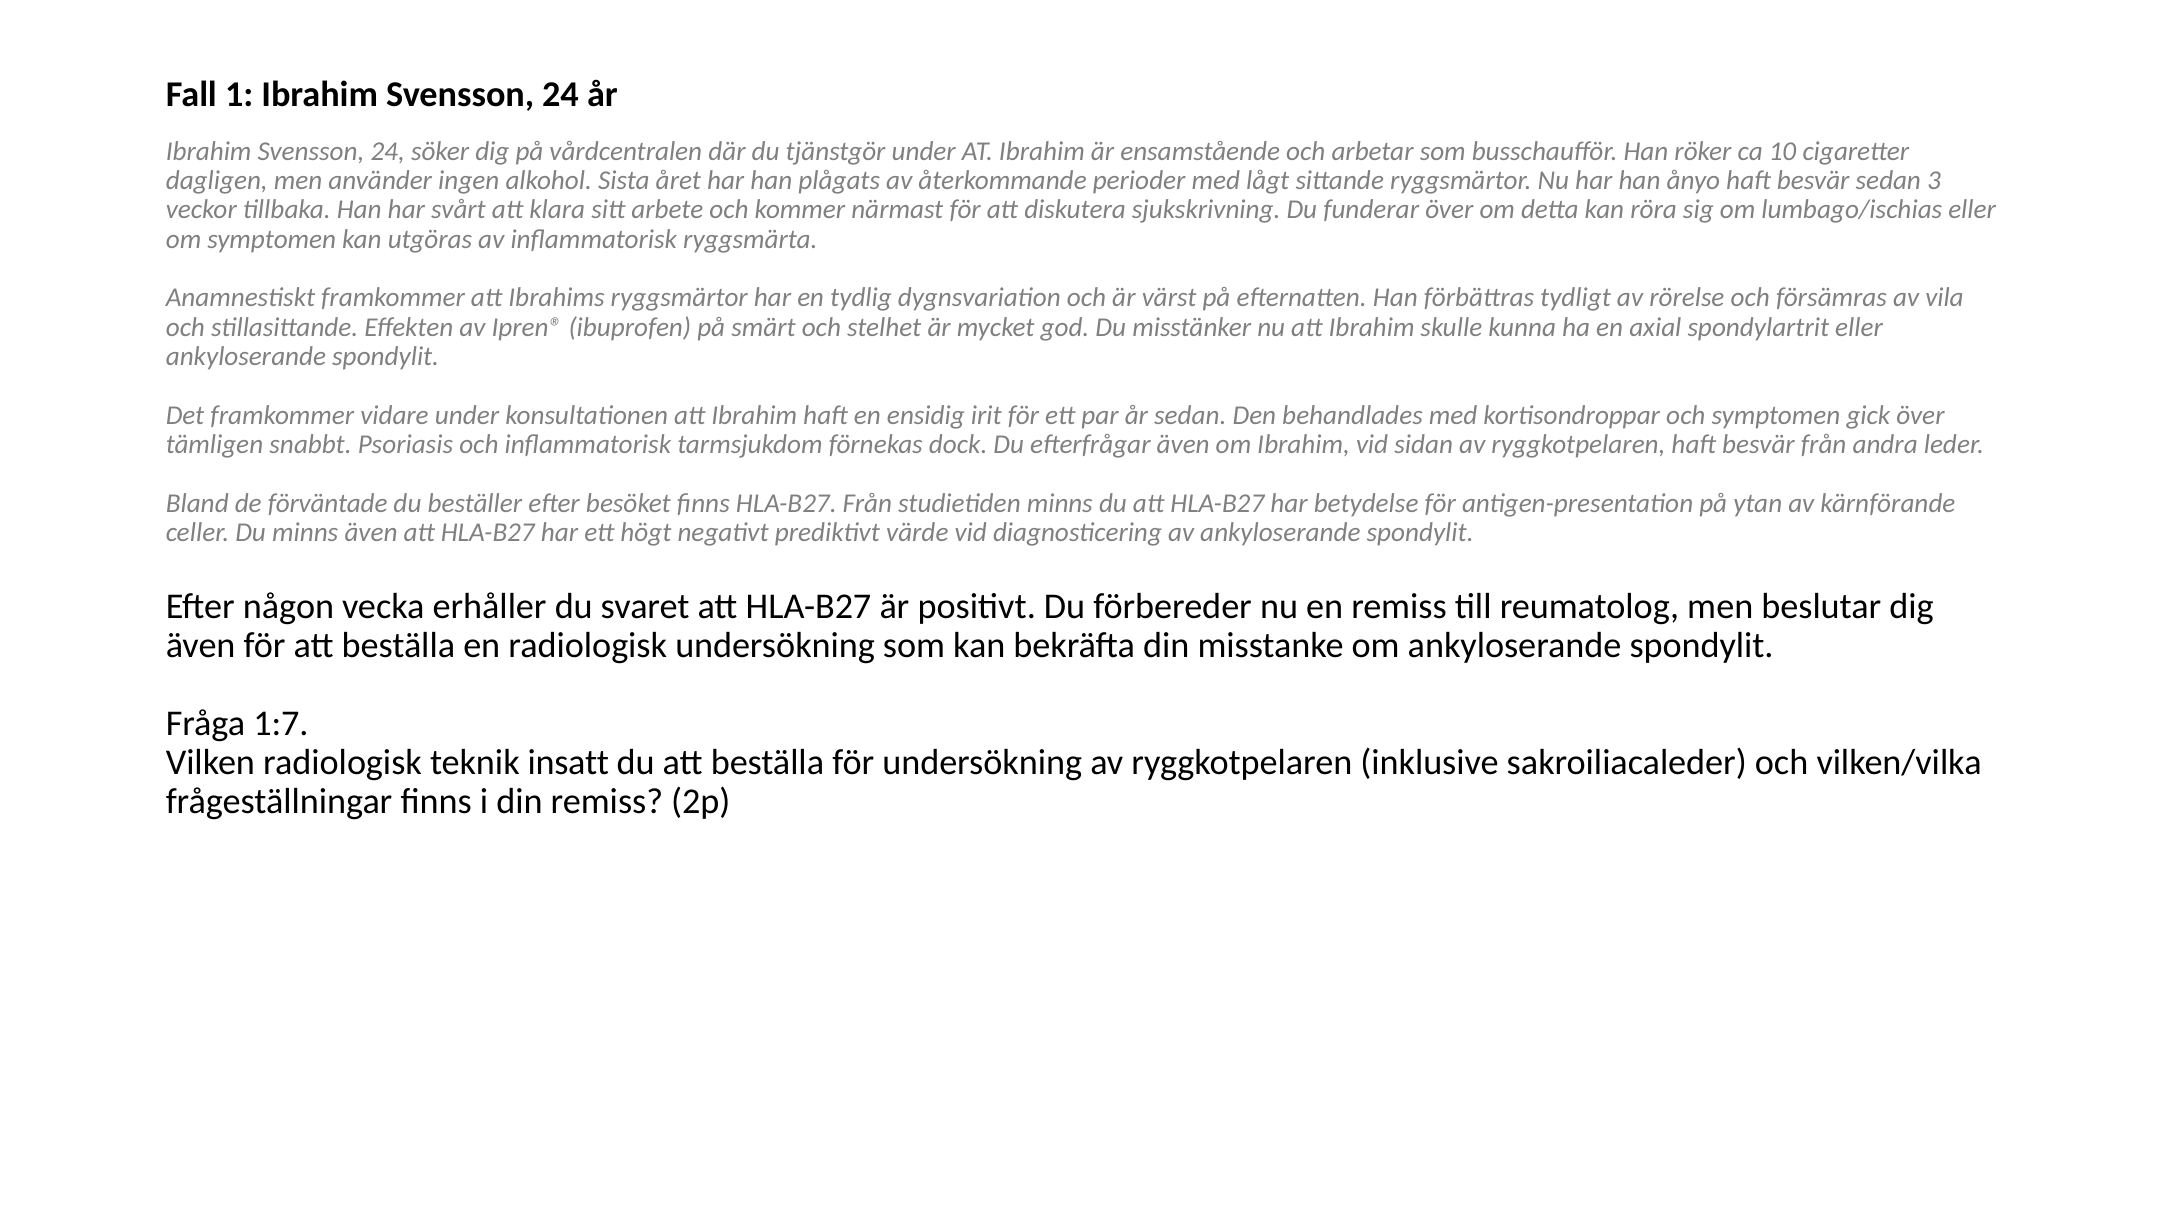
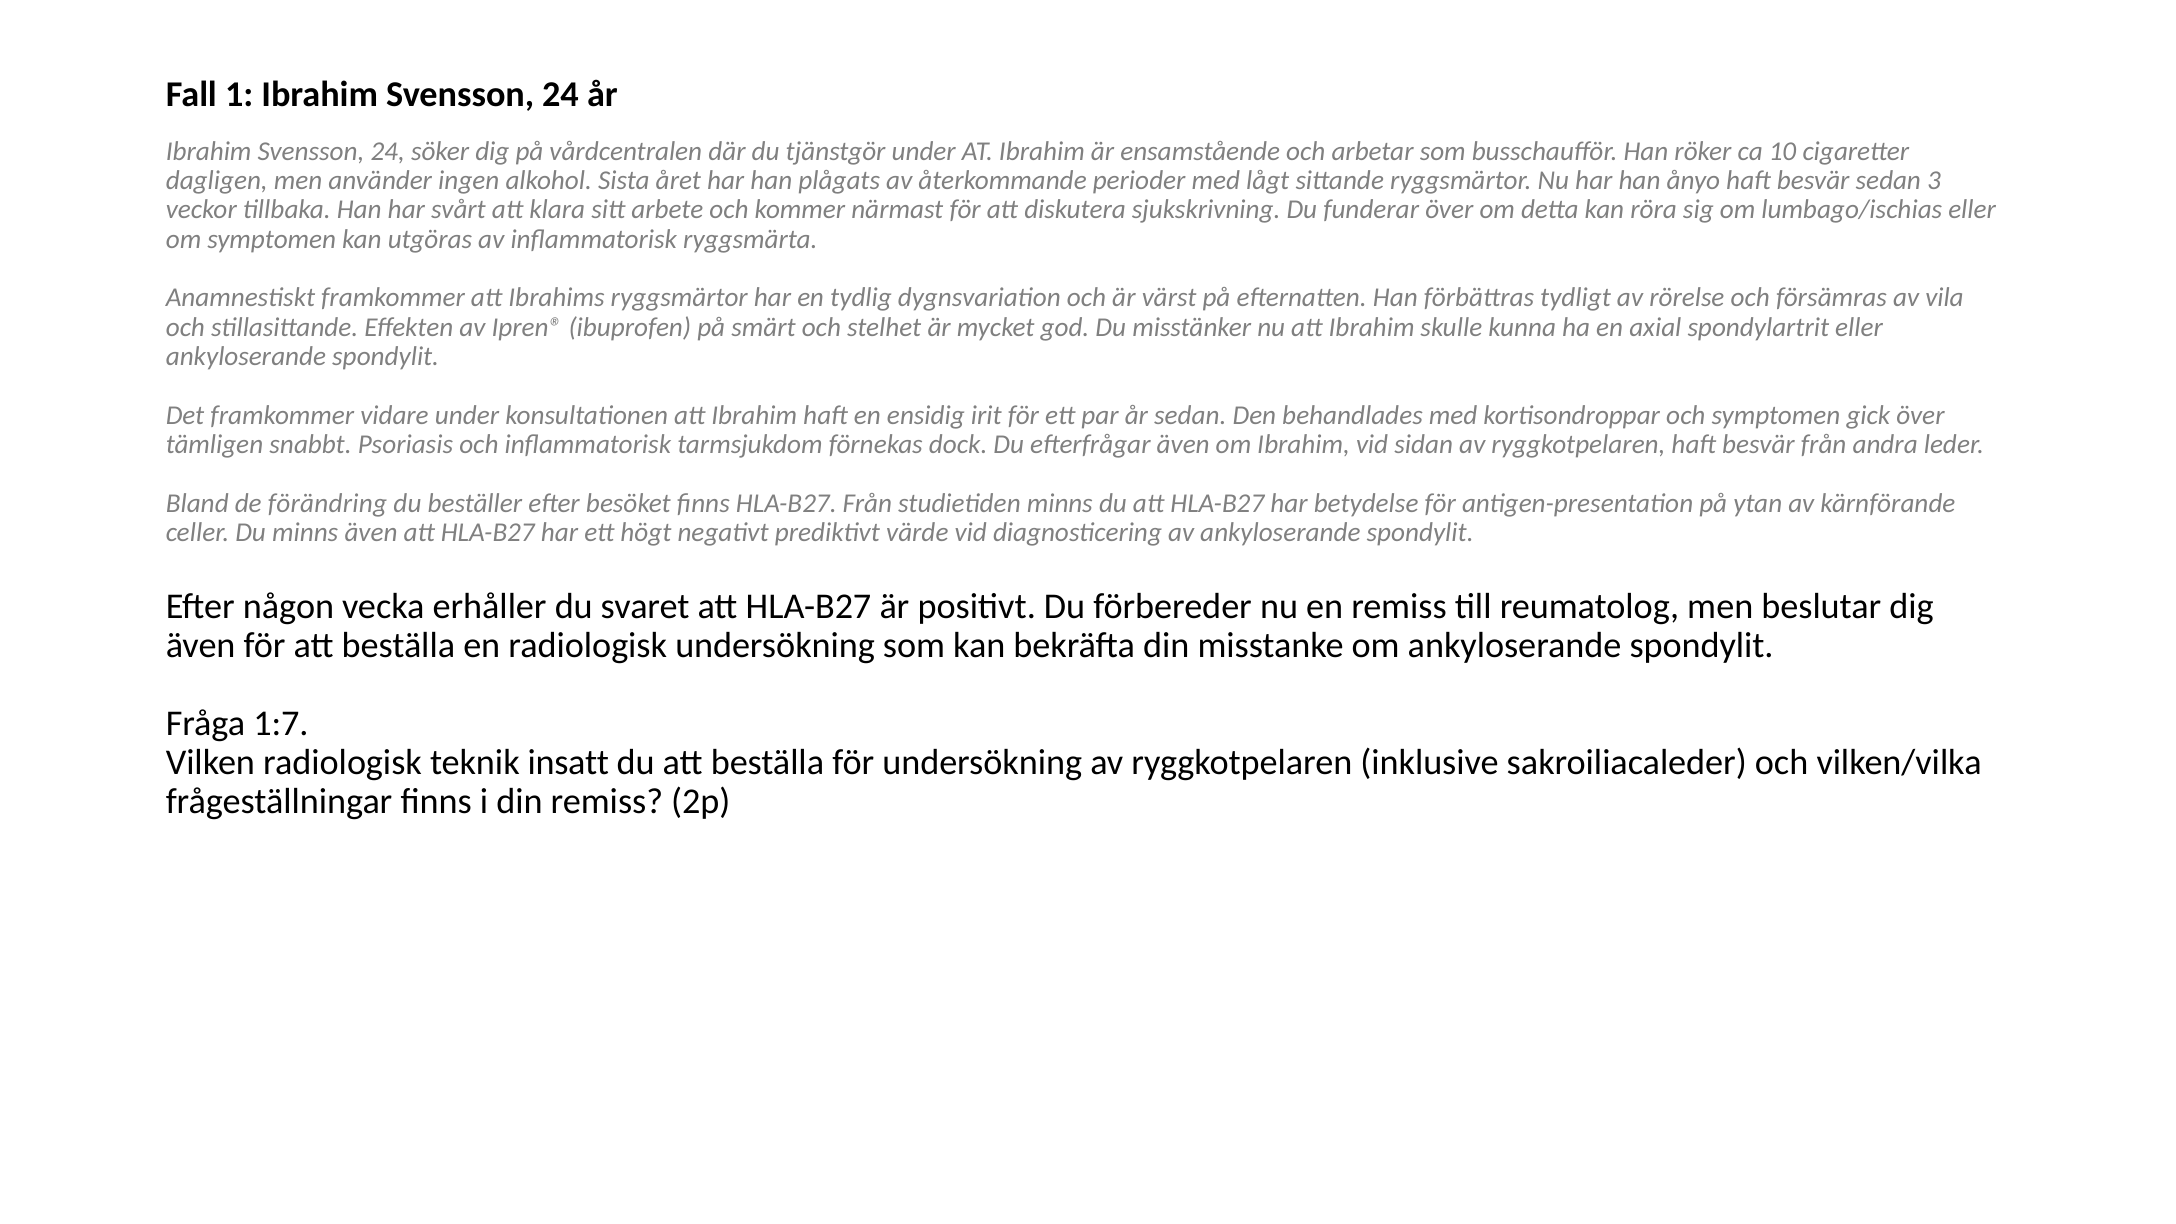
förväntade: förväntade -> förändring
